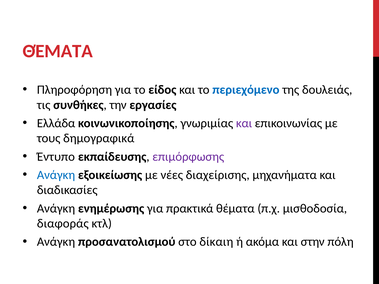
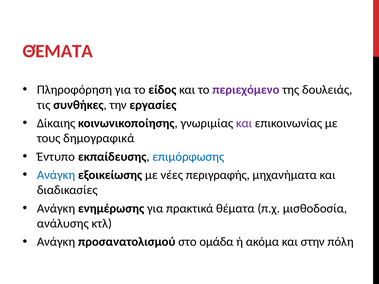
περιεχόμενο colour: blue -> purple
Ελλάδα: Ελλάδα -> Δίκαιης
επιμόρφωσης colour: purple -> blue
διαχείρισης: διαχείρισης -> περιγραφής
διαφοράς: διαφοράς -> ανάλυσης
δίκαιη: δίκαιη -> ομάδα
